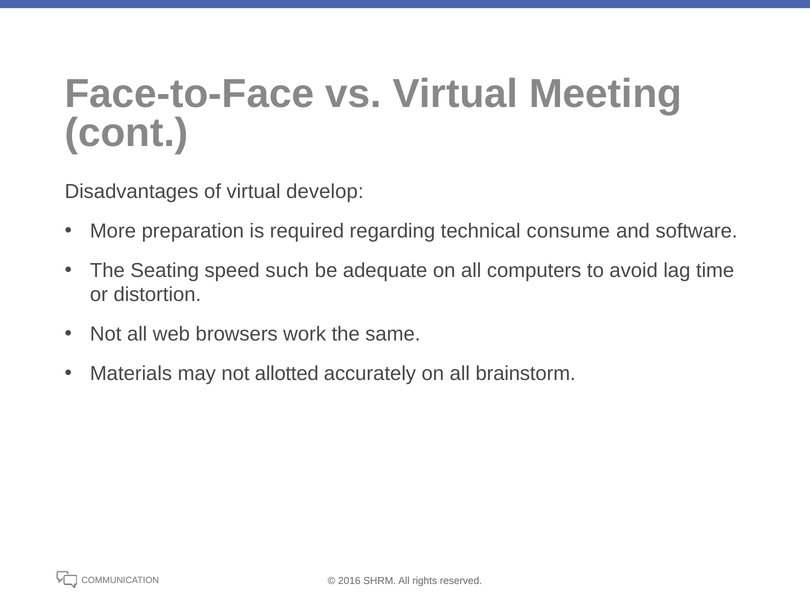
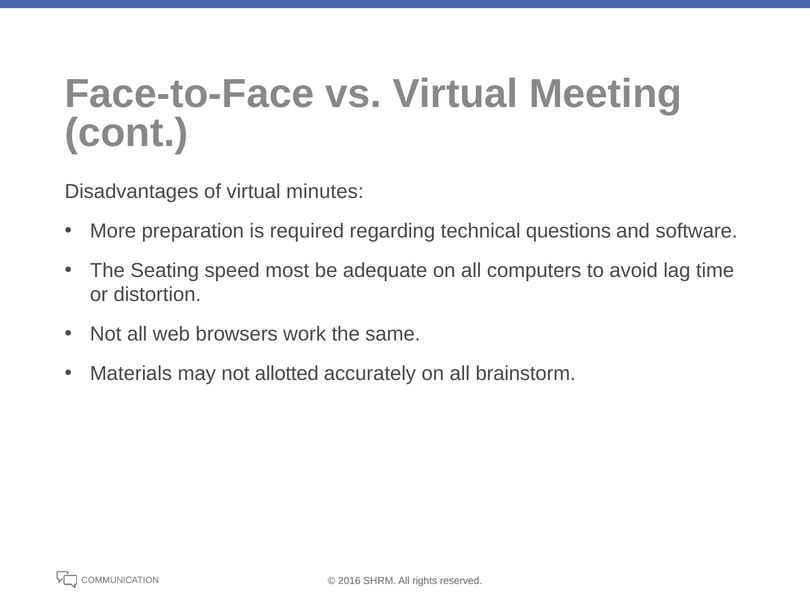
develop: develop -> minutes
consume: consume -> questions
such: such -> most
